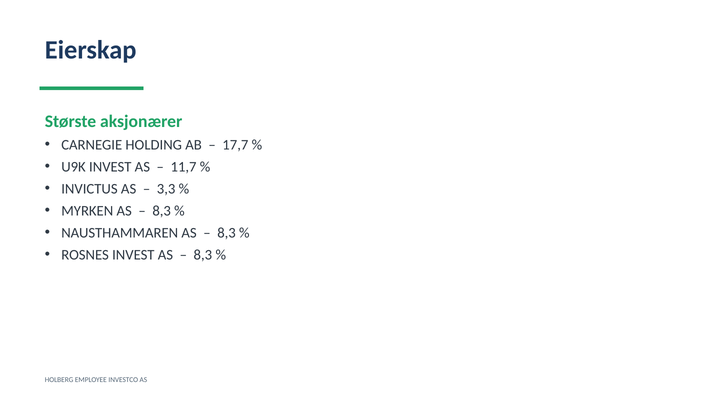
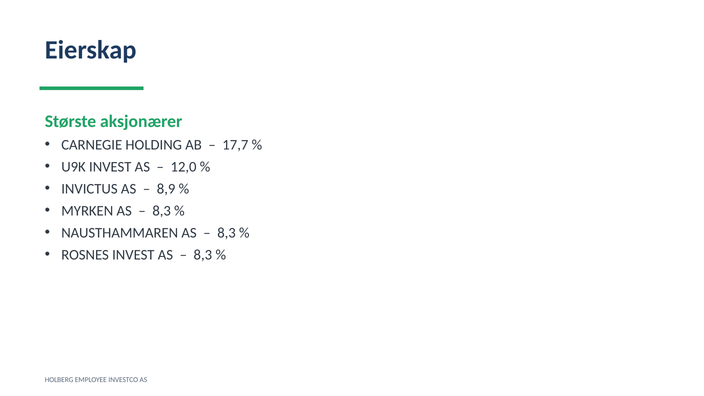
11,7: 11,7 -> 12,0
3,3: 3,3 -> 8,9
